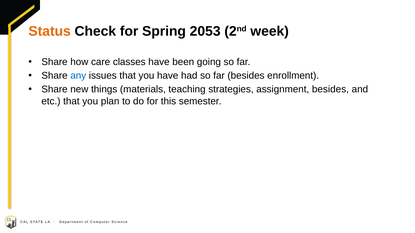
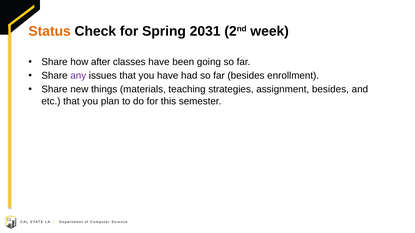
2053: 2053 -> 2031
care: care -> after
any colour: blue -> purple
